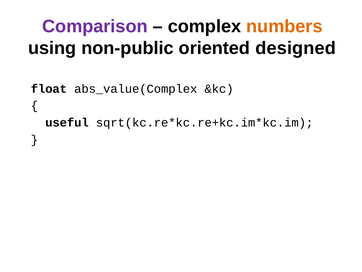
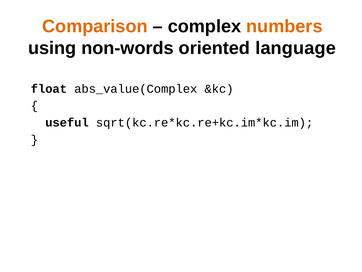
Comparison colour: purple -> orange
non-public: non-public -> non-words
designed: designed -> language
